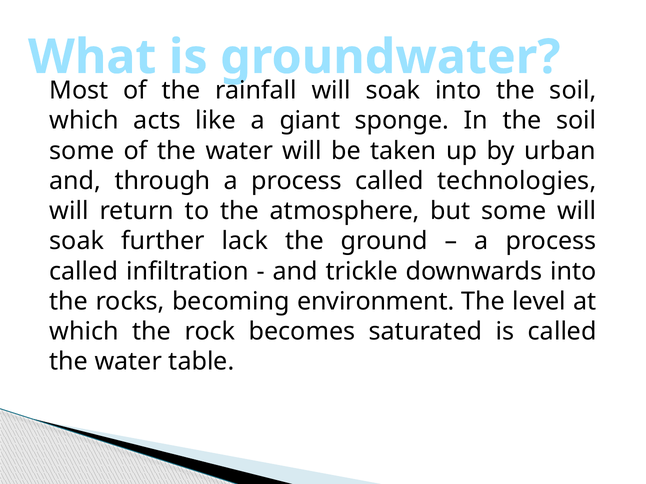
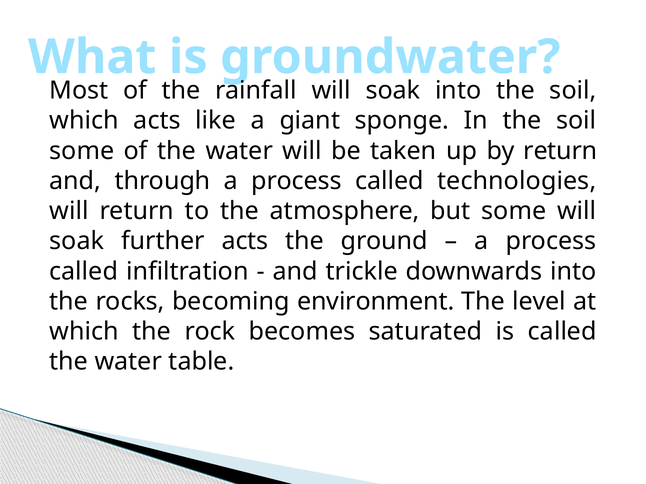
by urban: urban -> return
further lack: lack -> acts
